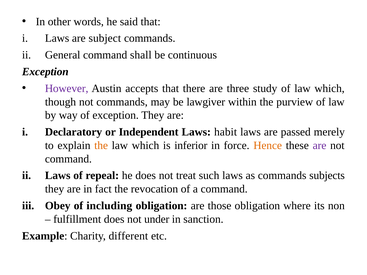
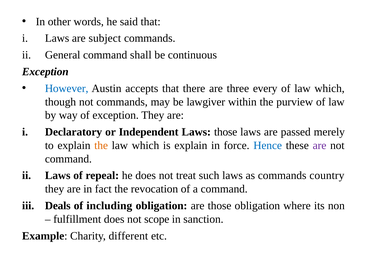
However colour: purple -> blue
study: study -> every
Laws habit: habit -> those
is inferior: inferior -> explain
Hence colour: orange -> blue
subjects: subjects -> country
Obey: Obey -> Deals
under: under -> scope
